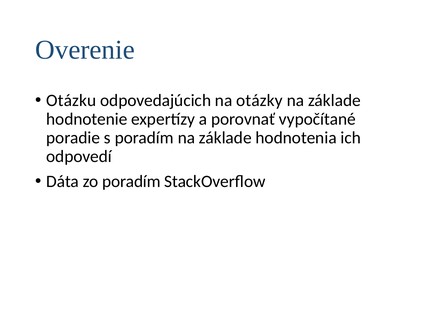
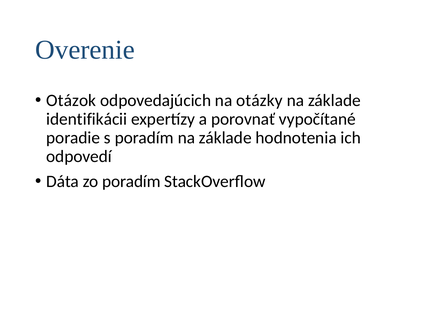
Otázku: Otázku -> Otázok
hodnotenie: hodnotenie -> identifikácii
